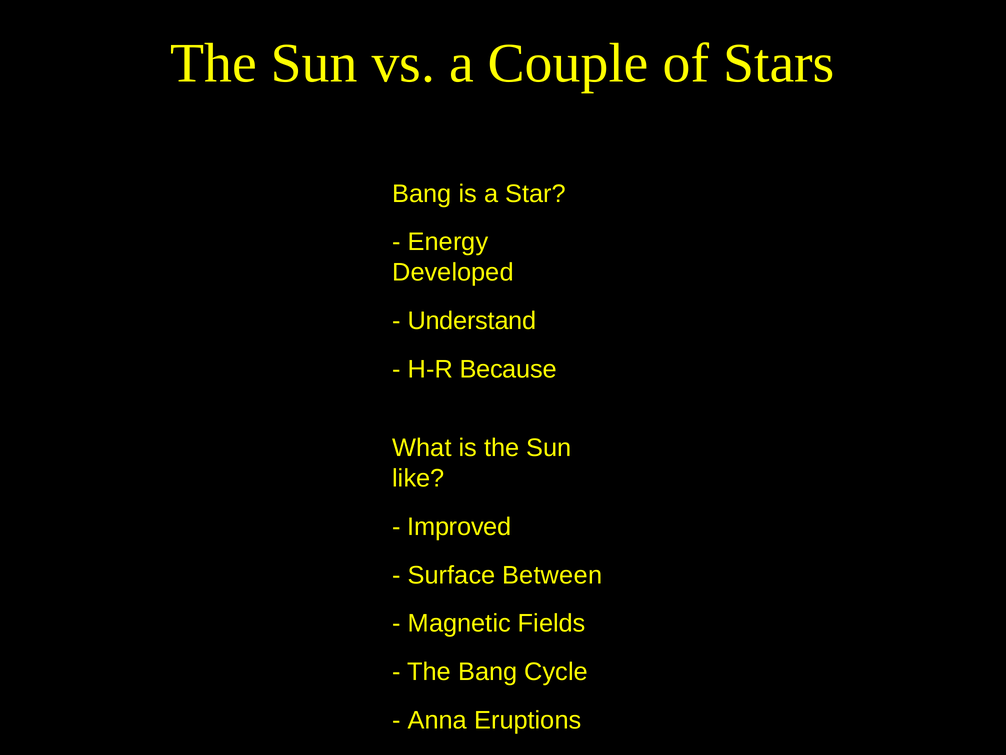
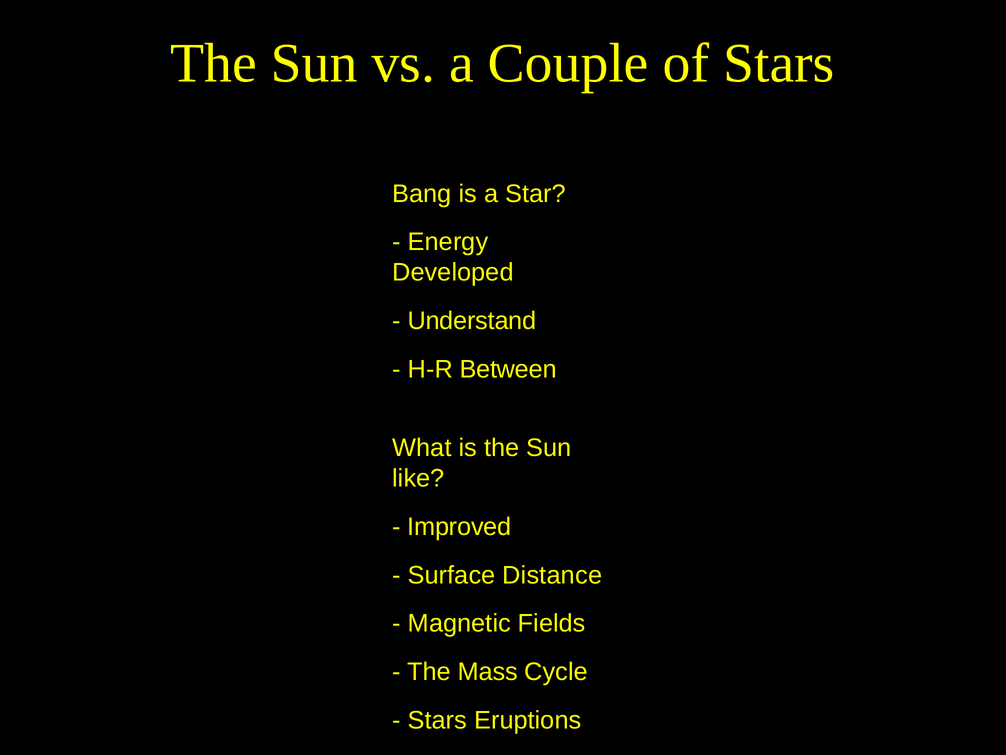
Because: Because -> Between
Between: Between -> Distance
The Bang: Bang -> Mass
Anna at (437, 720): Anna -> Stars
